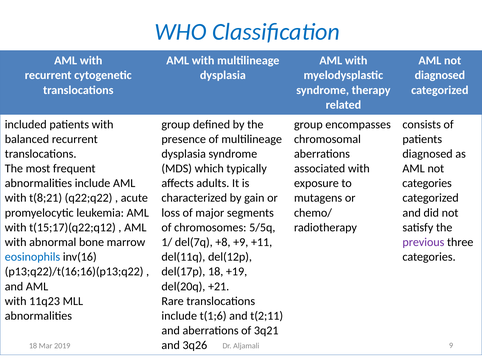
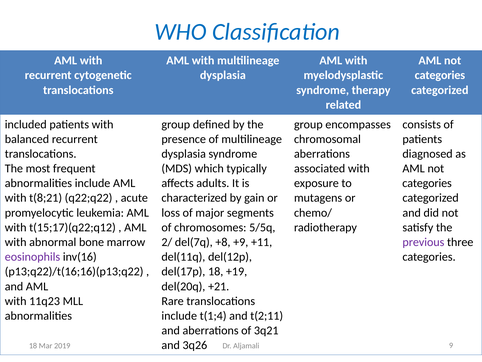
diagnosed at (440, 75): diagnosed -> categories
1/: 1/ -> 2/
eosinophils colour: blue -> purple
t(1;6: t(1;6 -> t(1;4
